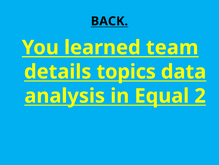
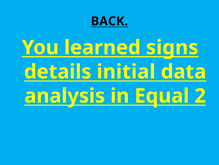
team: team -> signs
topics: topics -> initial
